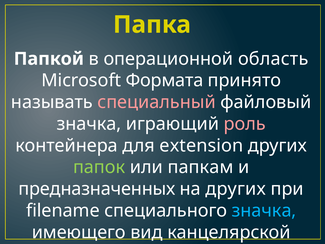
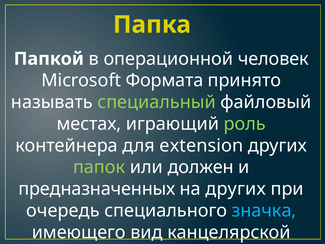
область: область -> человек
специальный colour: pink -> light green
значка at (89, 124): значка -> местах
роль colour: pink -> light green
папкам: папкам -> должен
filename: filename -> очередь
